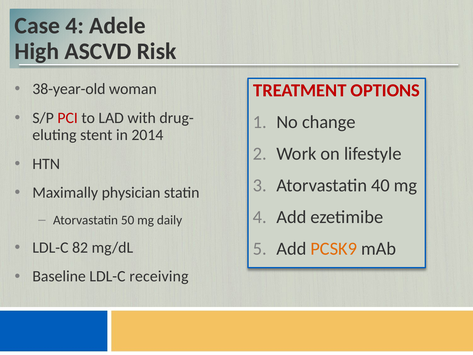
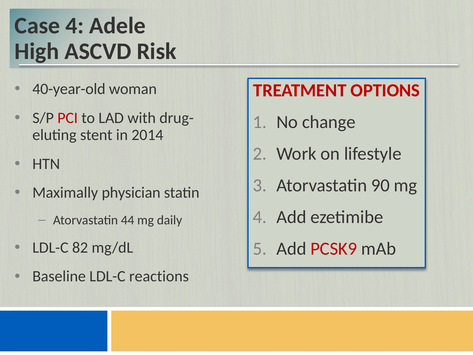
38-year-old: 38-year-old -> 40-year-old
40: 40 -> 90
50: 50 -> 44
PCSK9 colour: orange -> red
receiving: receiving -> reactions
